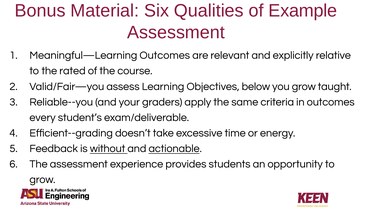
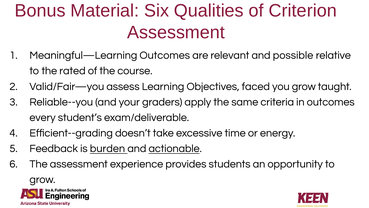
Example: Example -> Criterion
explicitly: explicitly -> possible
below: below -> faced
without: without -> burden
